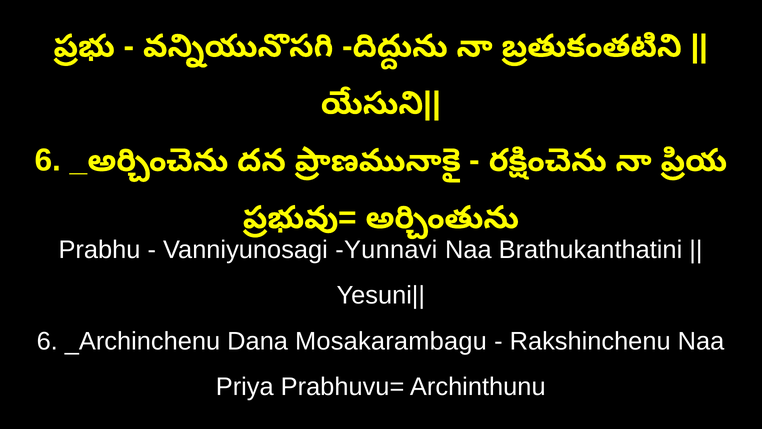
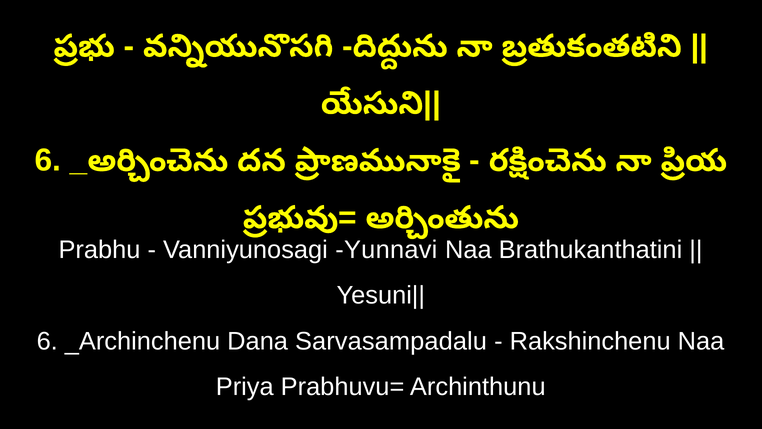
Mosakarambagu: Mosakarambagu -> Sarvasampadalu
